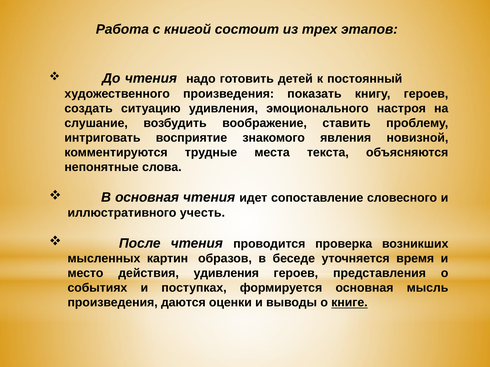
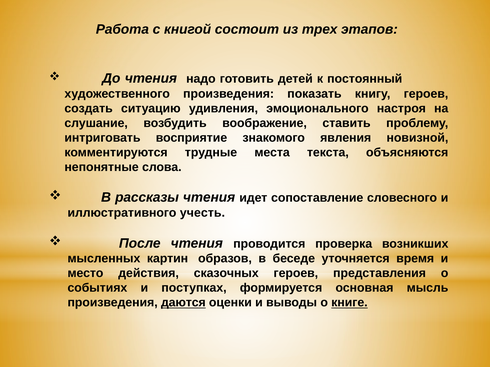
В основная: основная -> рассказы
действия удивления: удивления -> сказочных
даются underline: none -> present
